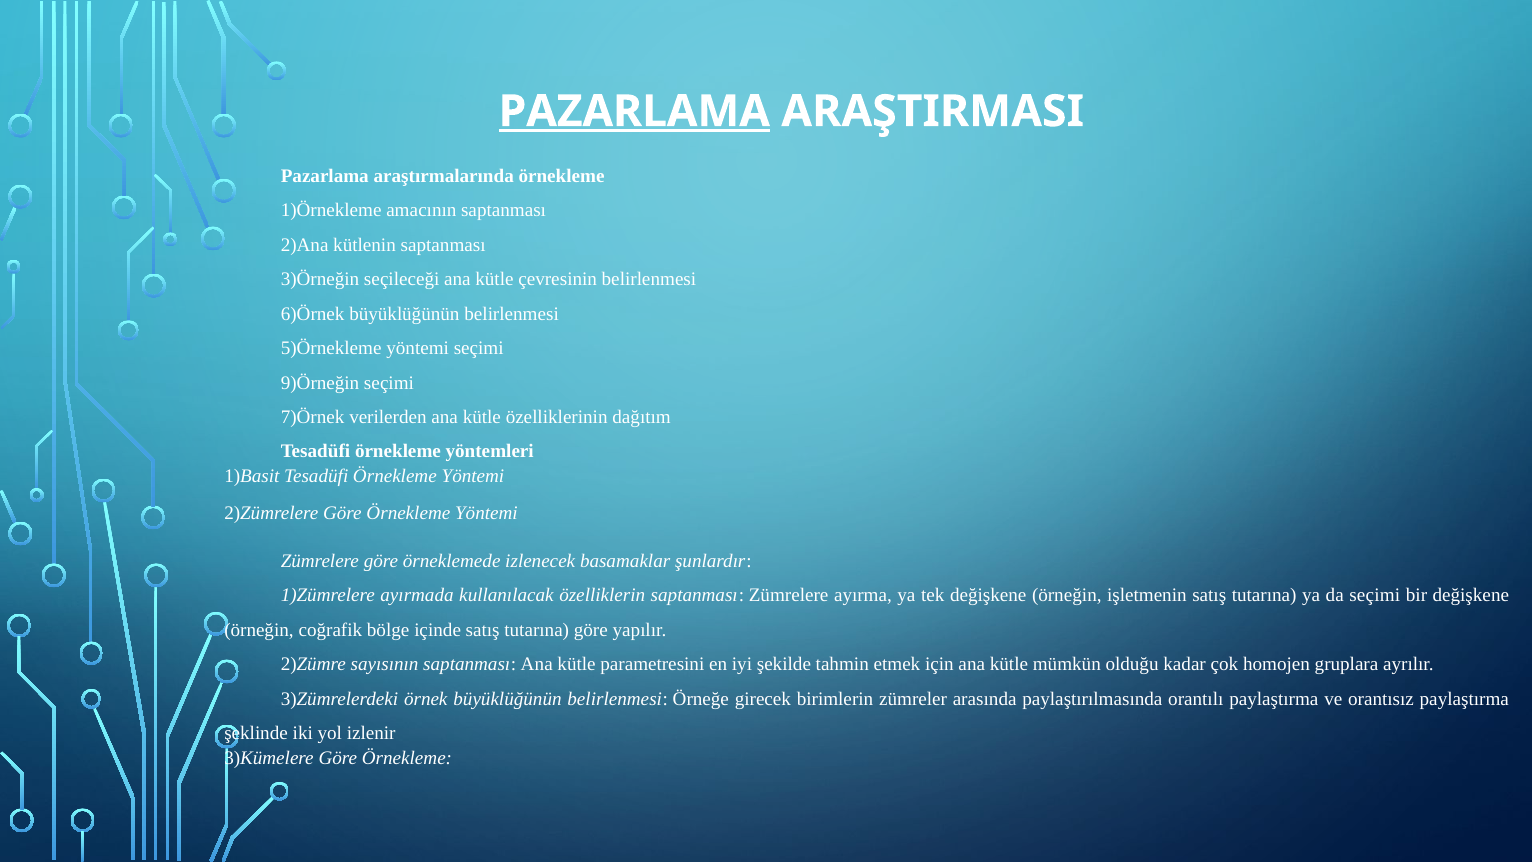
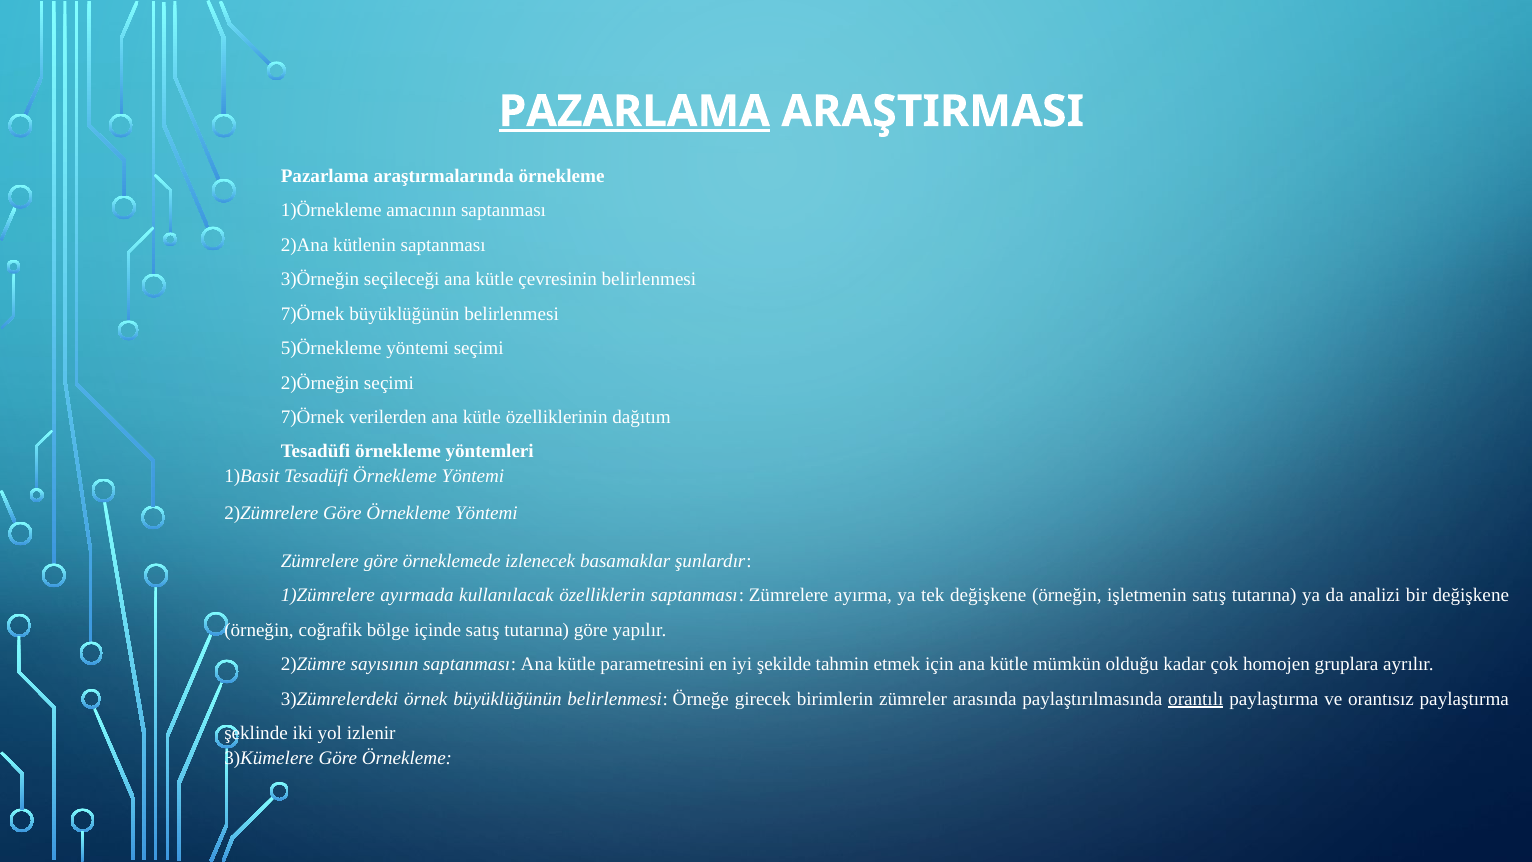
6)Örnek at (313, 314): 6)Örnek -> 7)Örnek
9)Örneğin: 9)Örneğin -> 2)Örneğin
da seçimi: seçimi -> analizi
orantılı underline: none -> present
